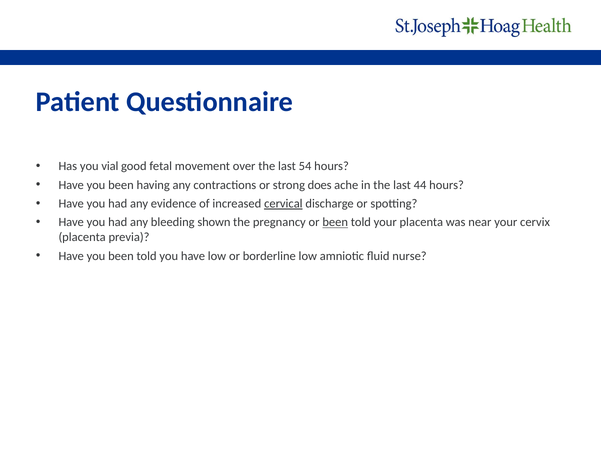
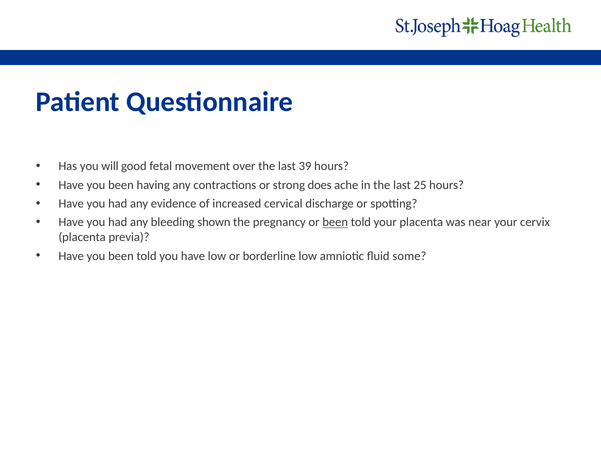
vial: vial -> will
54: 54 -> 39
44: 44 -> 25
cervical underline: present -> none
nurse: nurse -> some
